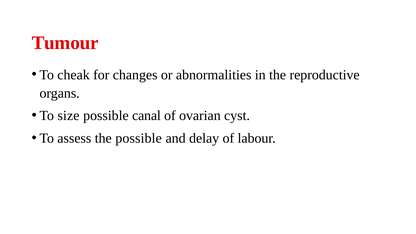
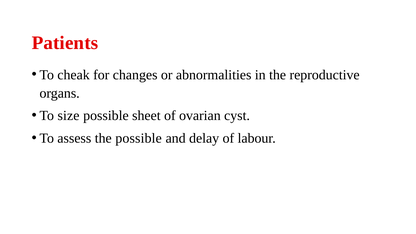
Tumour: Tumour -> Patients
canal: canal -> sheet
